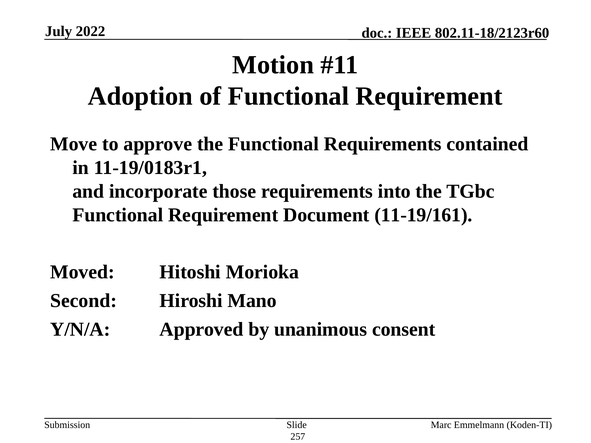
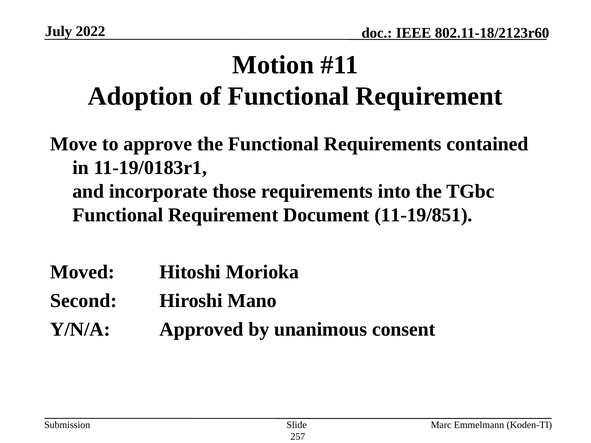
11-19/161: 11-19/161 -> 11-19/851
